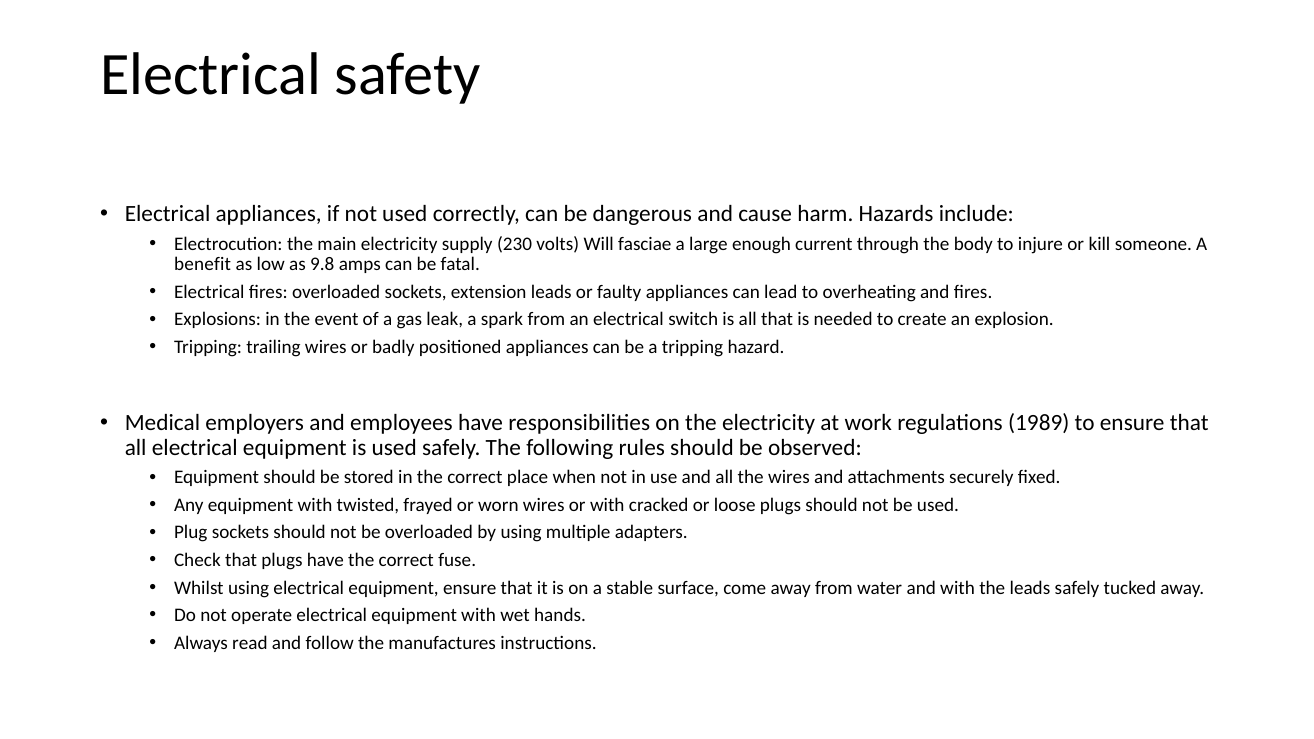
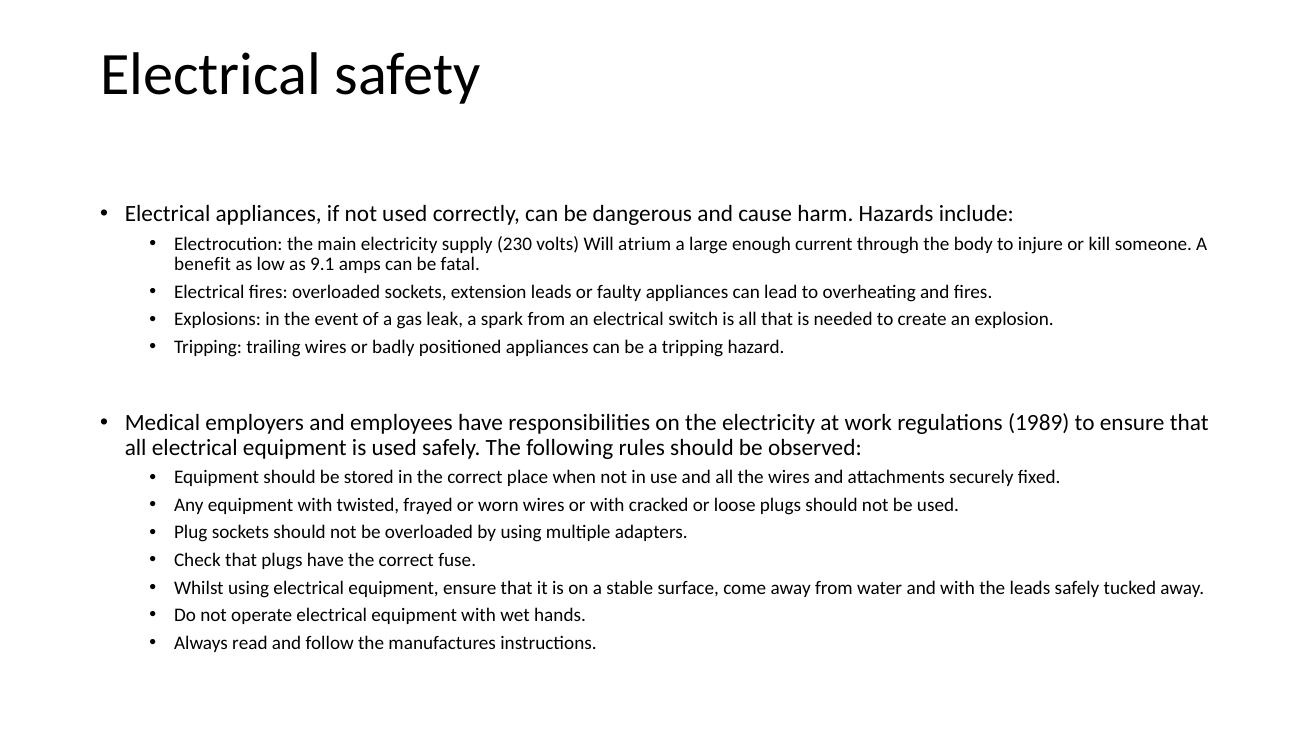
fasciae: fasciae -> atrium
9.8: 9.8 -> 9.1
